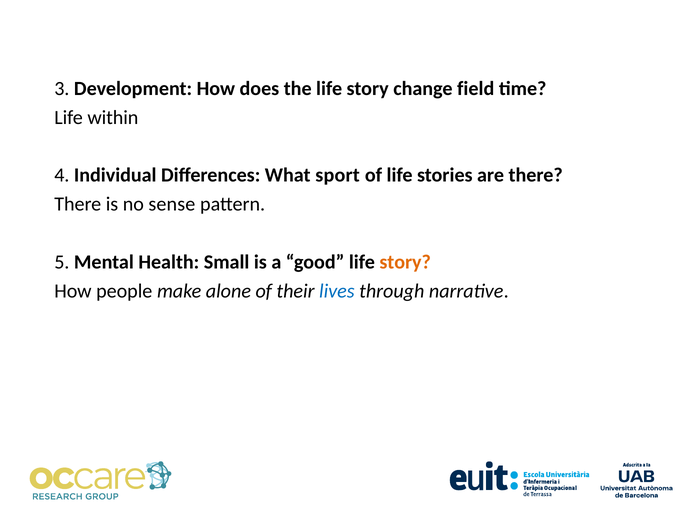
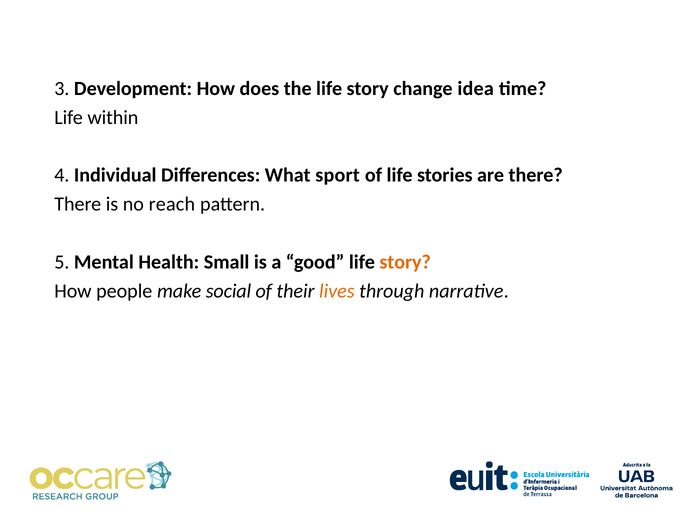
field: field -> idea
sense: sense -> reach
alone: alone -> social
lives colour: blue -> orange
